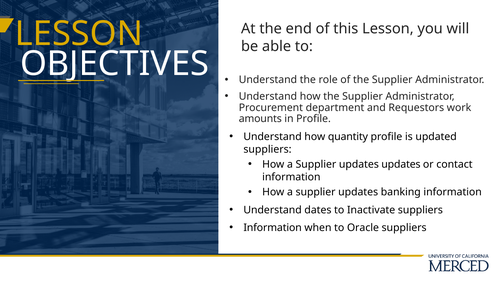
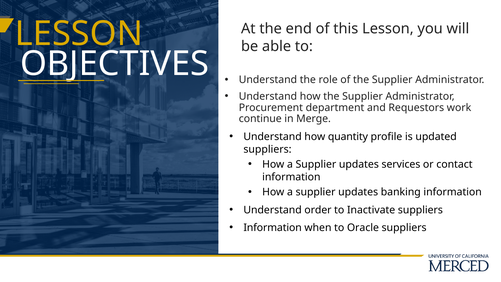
amounts: amounts -> continue
in Profile: Profile -> Merge
updates updates: updates -> services
dates: dates -> order
